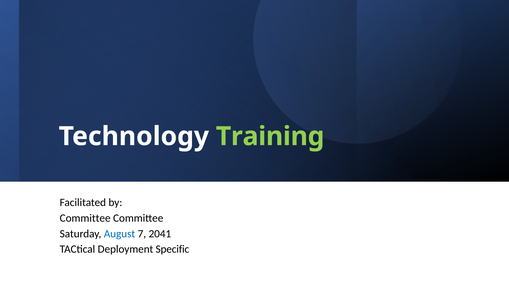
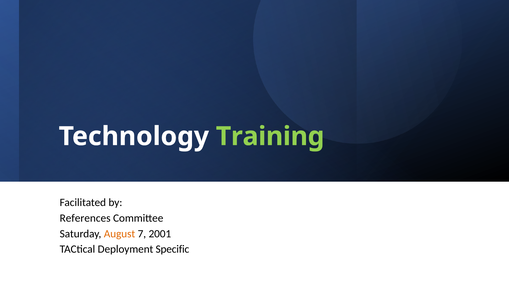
Committee at (85, 218): Committee -> References
August colour: blue -> orange
2041: 2041 -> 2001
